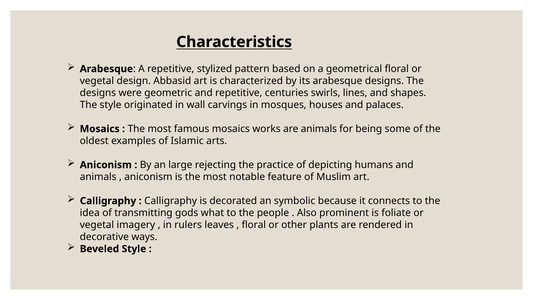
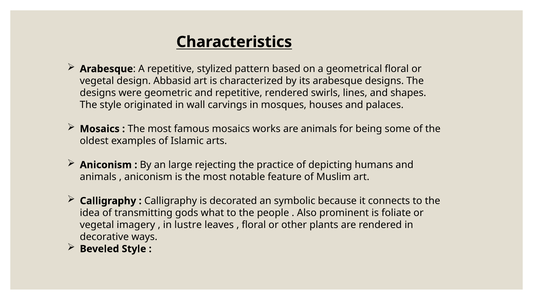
repetitive centuries: centuries -> rendered
rulers: rulers -> lustre
